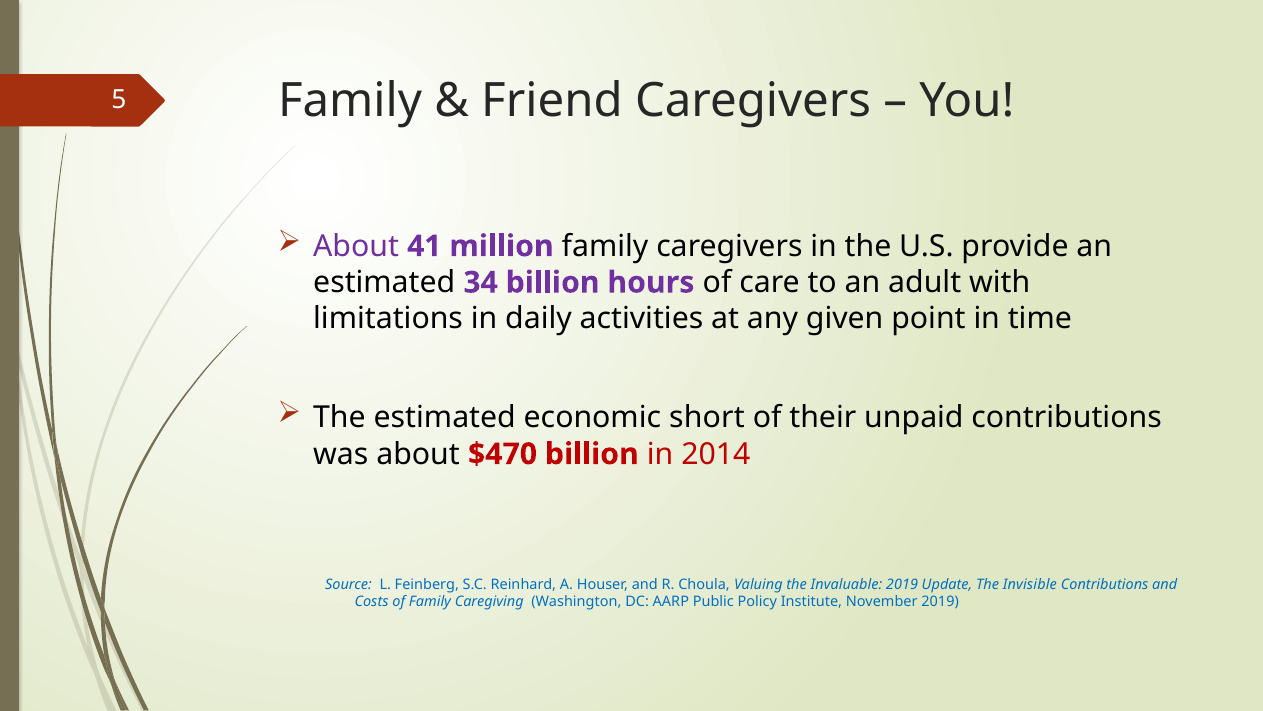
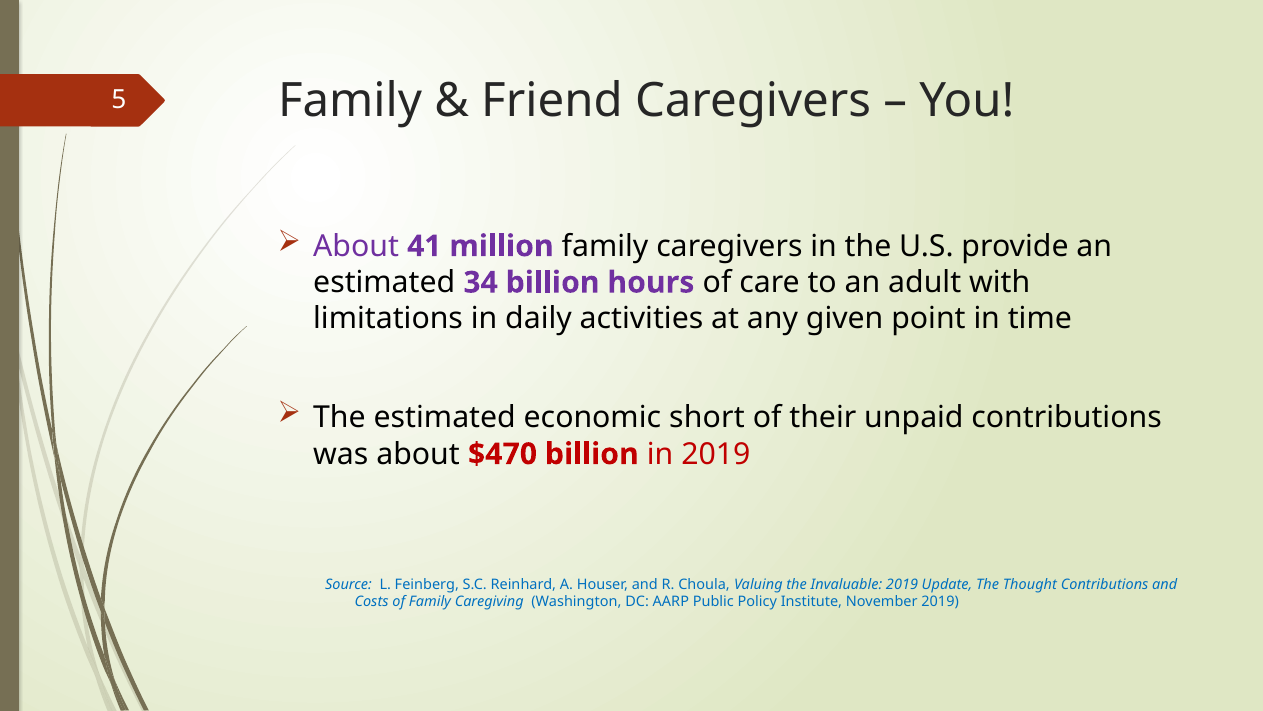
in 2014: 2014 -> 2019
Invisible: Invisible -> Thought
